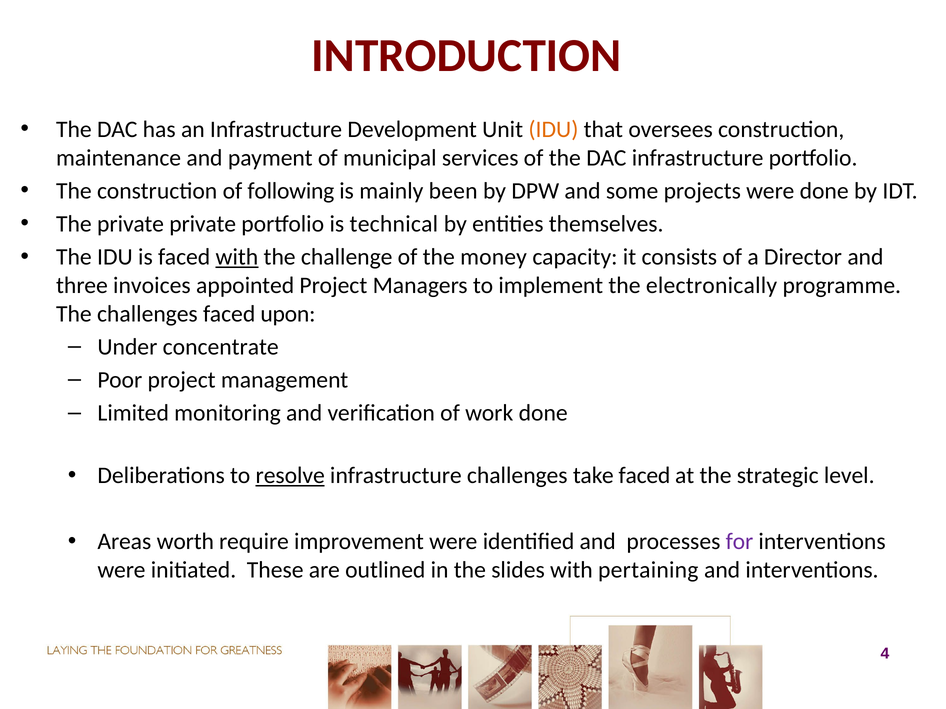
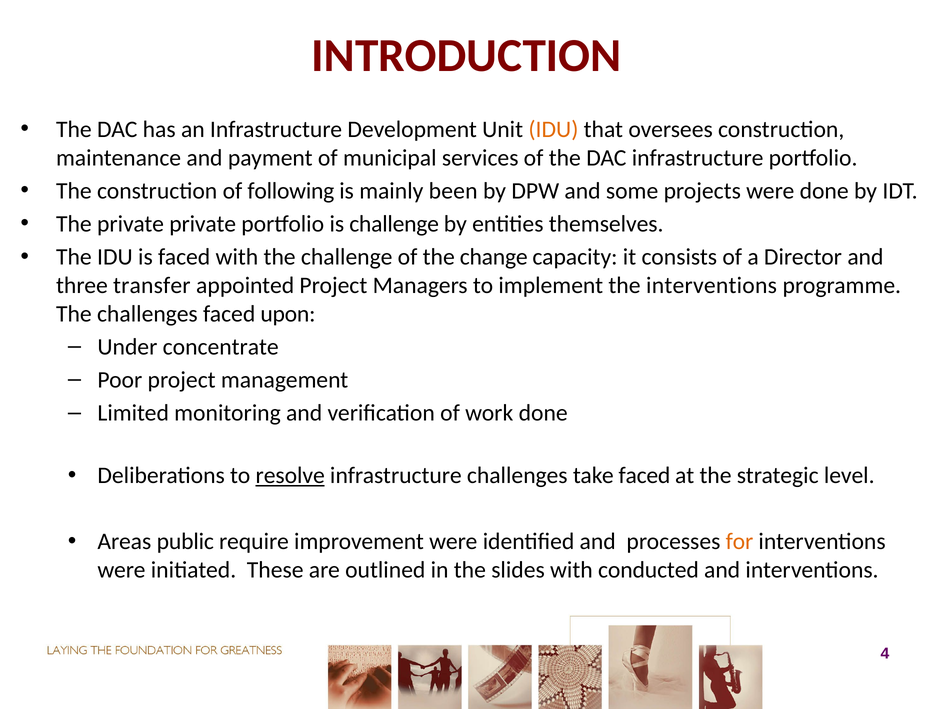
is technical: technical -> challenge
with at (237, 257) underline: present -> none
money: money -> change
invoices: invoices -> transfer
the electronically: electronically -> interventions
worth: worth -> public
for colour: purple -> orange
pertaining: pertaining -> conducted
